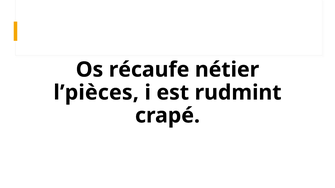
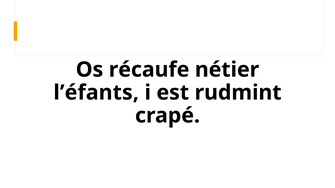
l’pièces: l’pièces -> l’éfants
